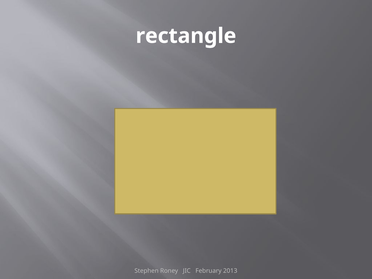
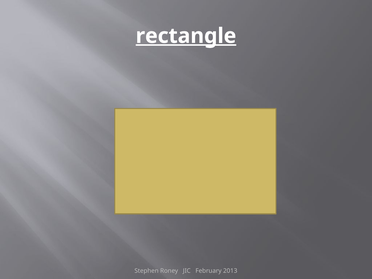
rectangle underline: none -> present
